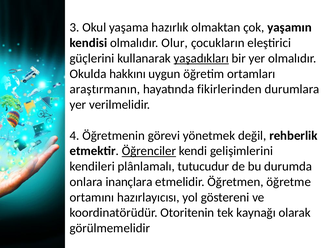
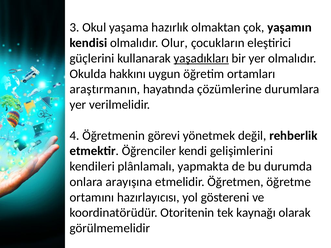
fikirlerinden: fikirlerinden -> çözümlerine
Öğrenciler underline: present -> none
tutucudur: tutucudur -> yapmakta
inançlara: inançlara -> arayışına
